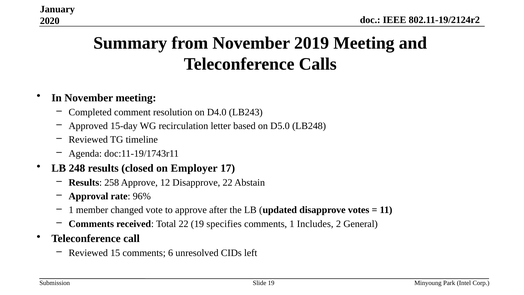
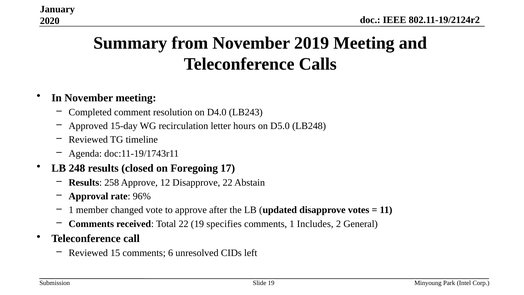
based: based -> hours
Employer: Employer -> Foregoing
